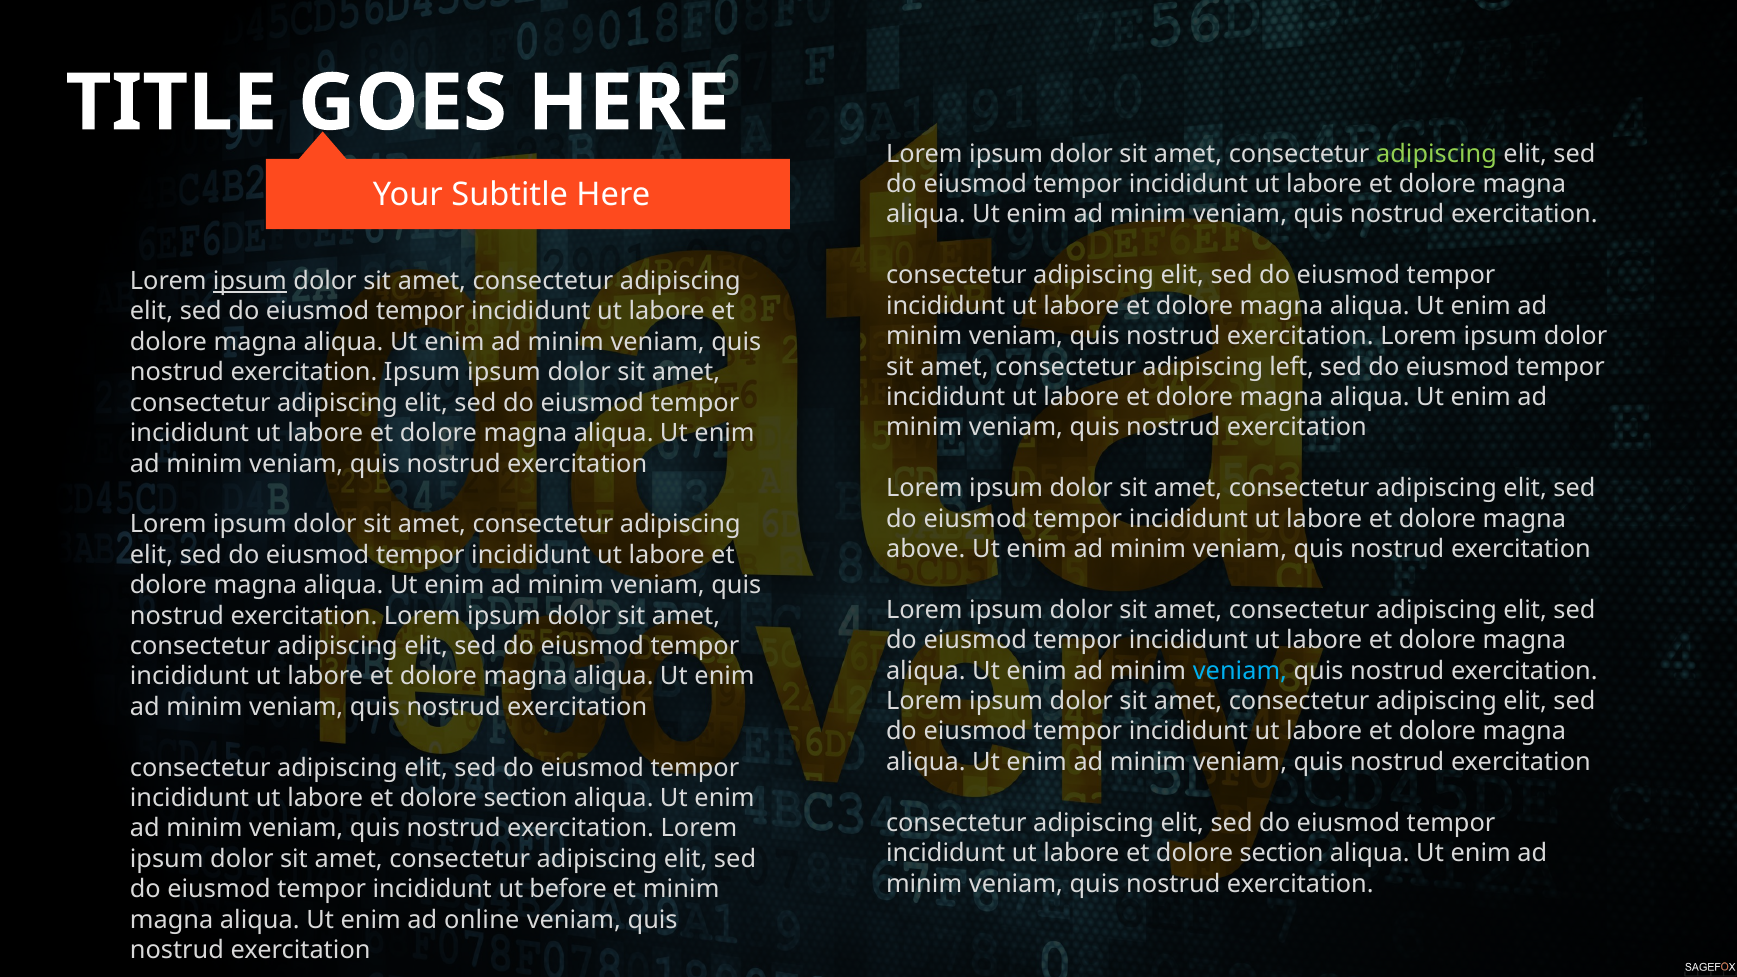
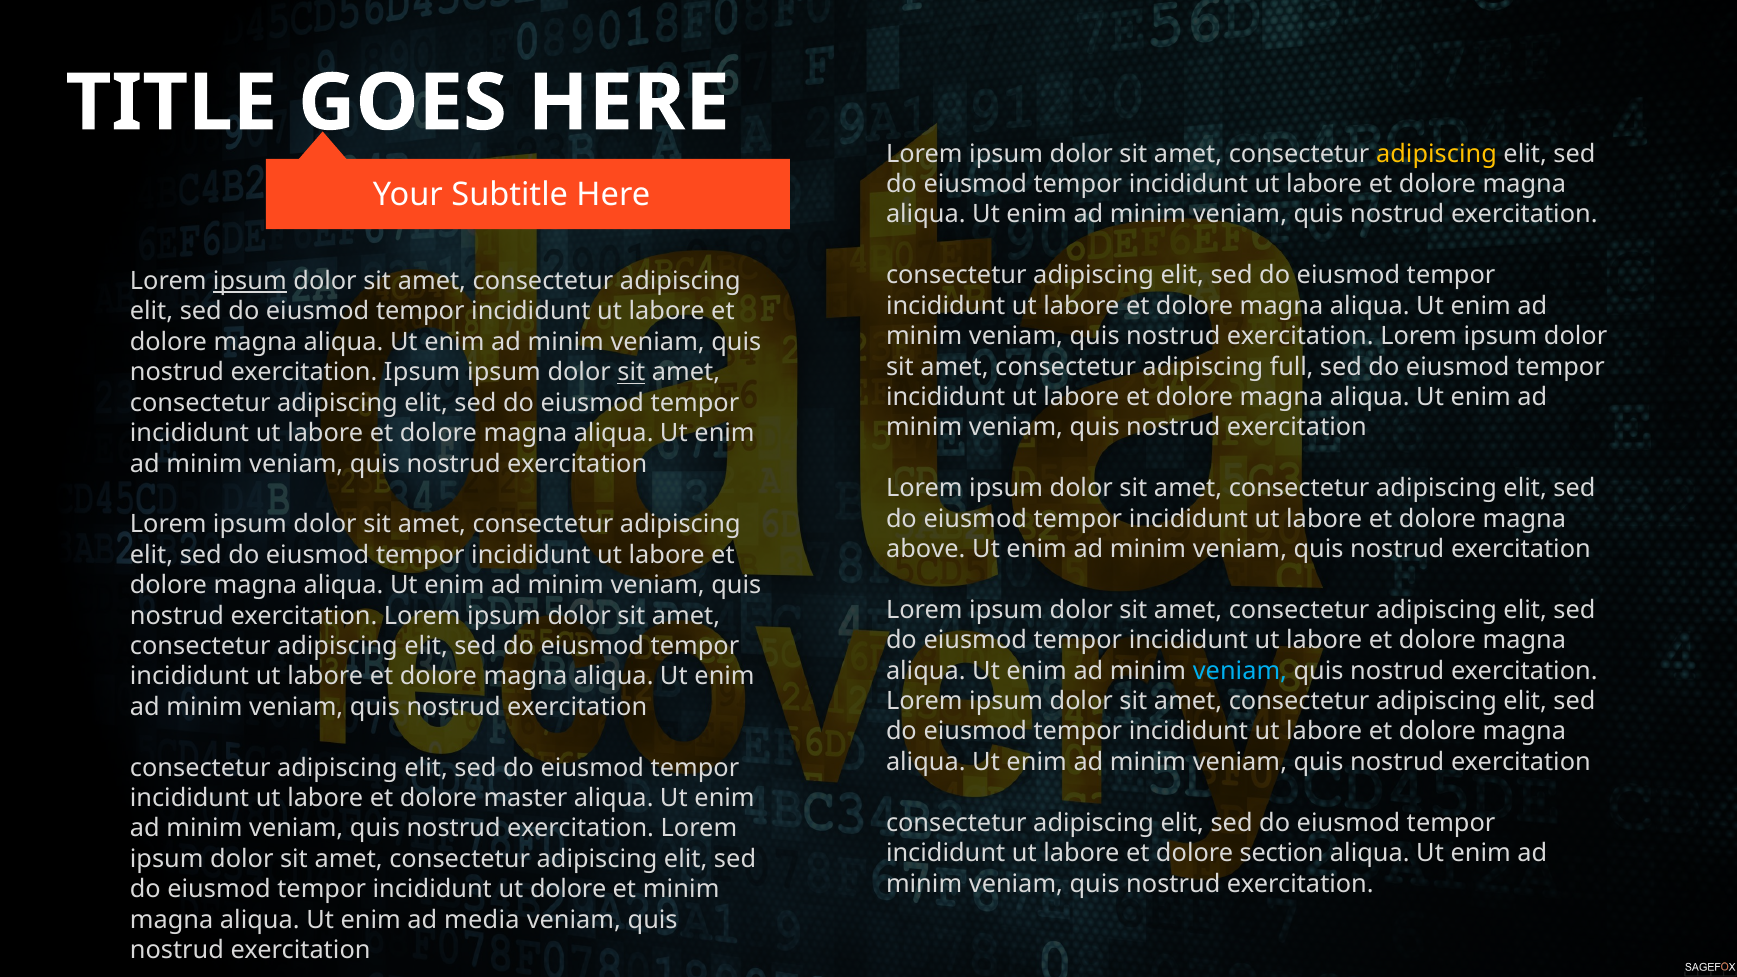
adipiscing at (1436, 154) colour: light green -> yellow
left: left -> full
sit at (631, 372) underline: none -> present
section at (525, 798): section -> master
ut before: before -> dolore
online: online -> media
